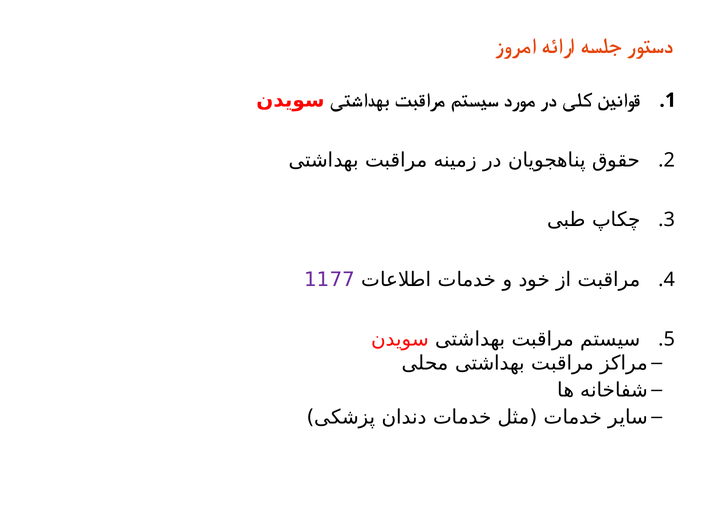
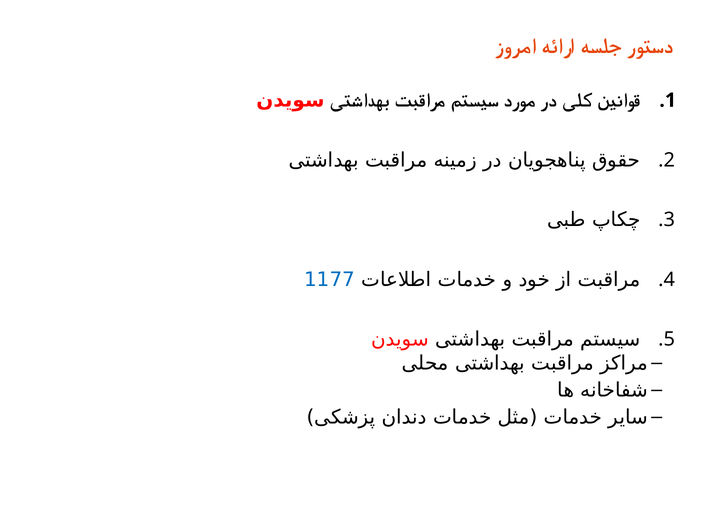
1177 colour: purple -> blue
